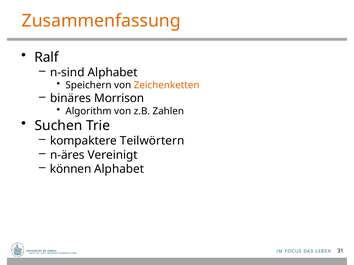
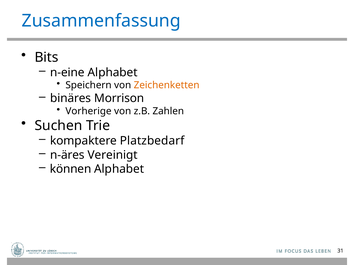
Zusammenfassung colour: orange -> blue
Ralf: Ralf -> Bits
n-sind: n-sind -> n-eine
Algorithm: Algorithm -> Vorherige
Teilwörtern: Teilwörtern -> Platzbedarf
